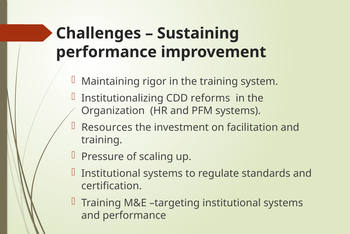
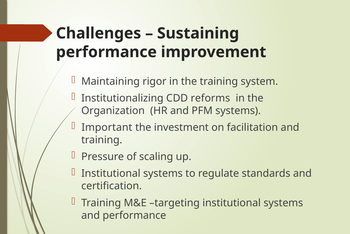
Resources: Resources -> Important
